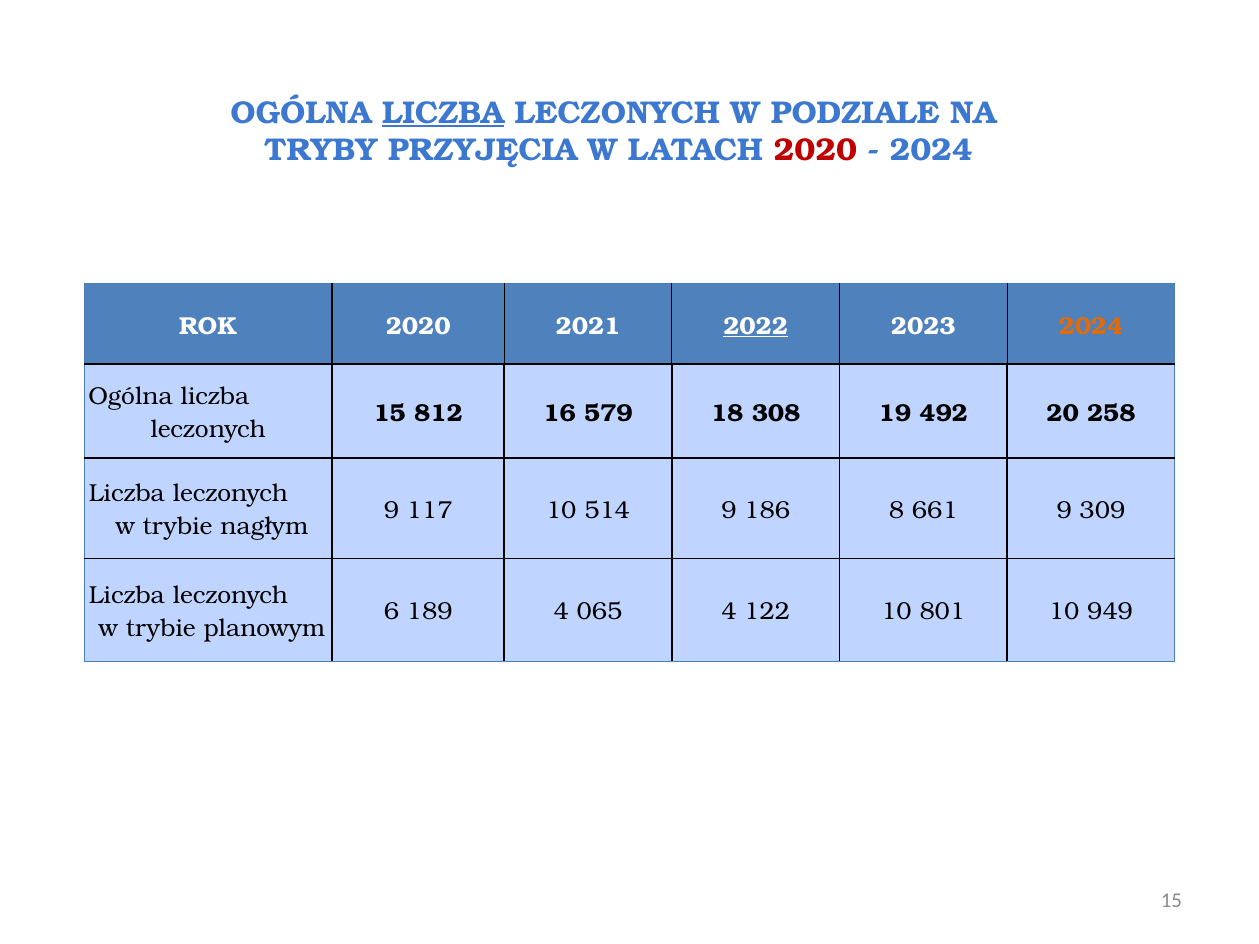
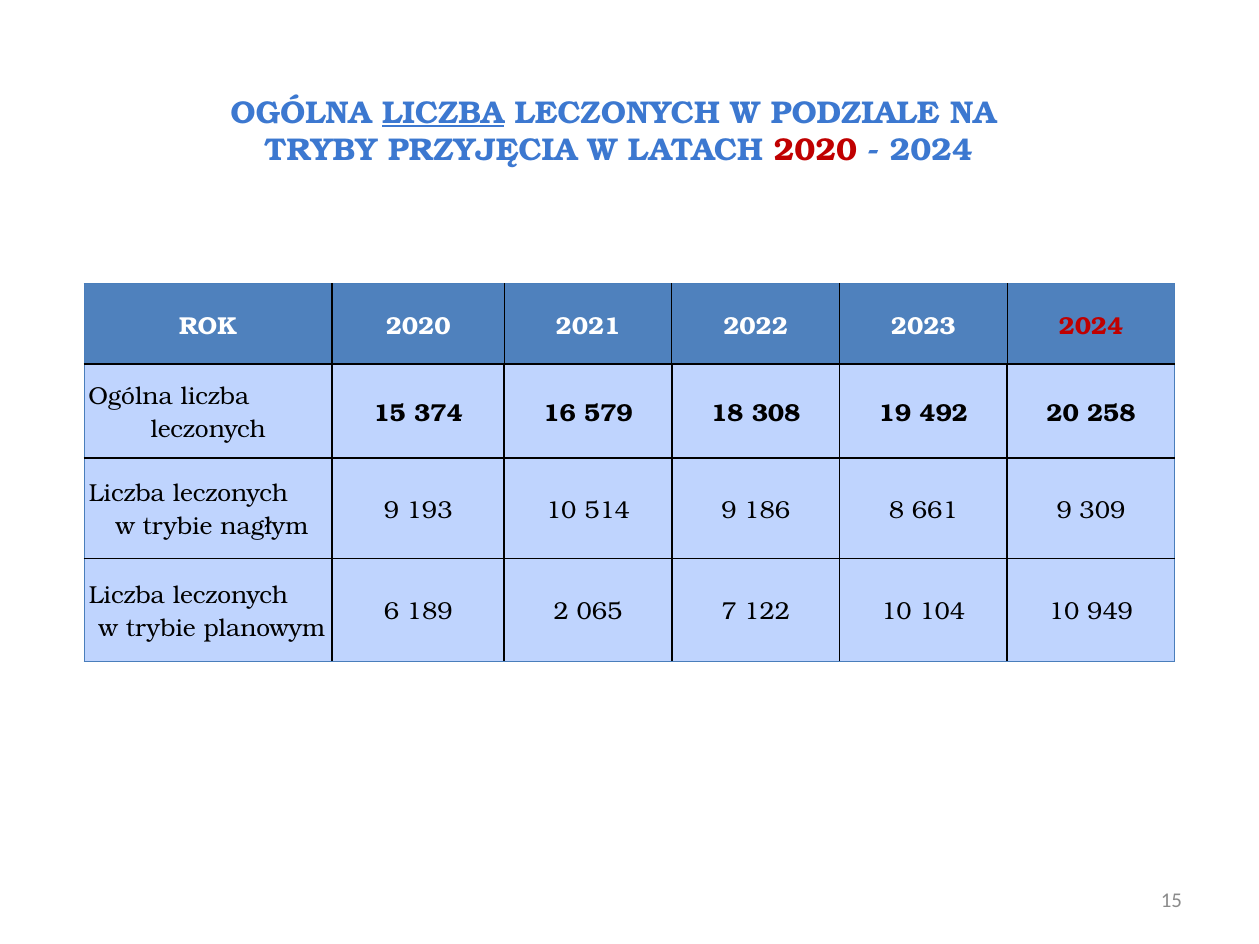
2022 underline: present -> none
2024 at (1091, 326) colour: orange -> red
812: 812 -> 374
117: 117 -> 193
189 4: 4 -> 2
065 4: 4 -> 7
801: 801 -> 104
